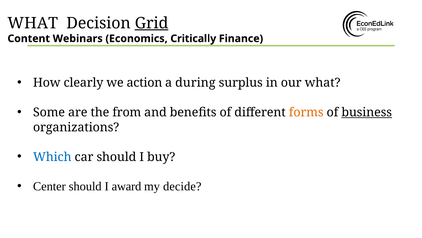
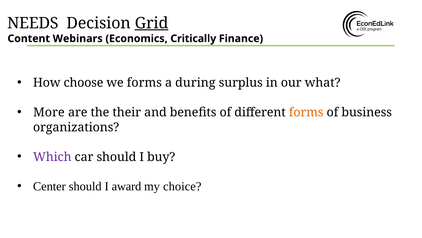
WHAT at (33, 23): WHAT -> NEEDS
clearly: clearly -> choose
we action: action -> forms
Some: Some -> More
from: from -> their
business underline: present -> none
Which colour: blue -> purple
decide: decide -> choice
